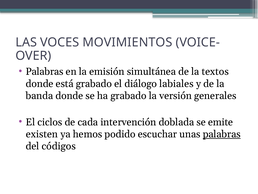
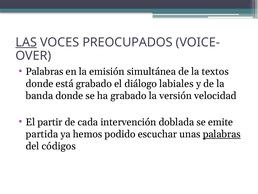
LAS underline: none -> present
MOVIMIENTOS: MOVIMIENTOS -> PREOCUPADOS
generales: generales -> velocidad
ciclos: ciclos -> partir
existen: existen -> partida
